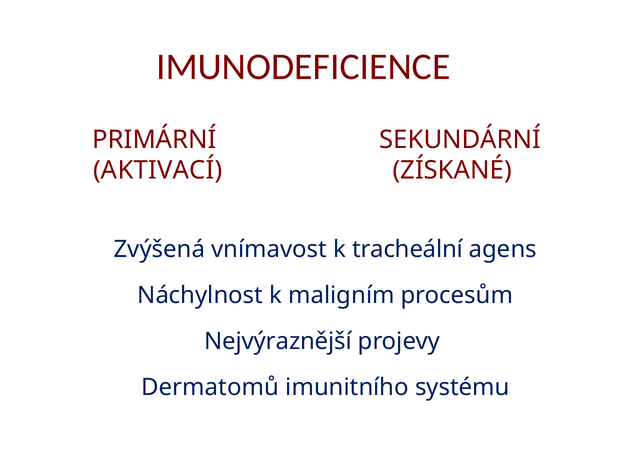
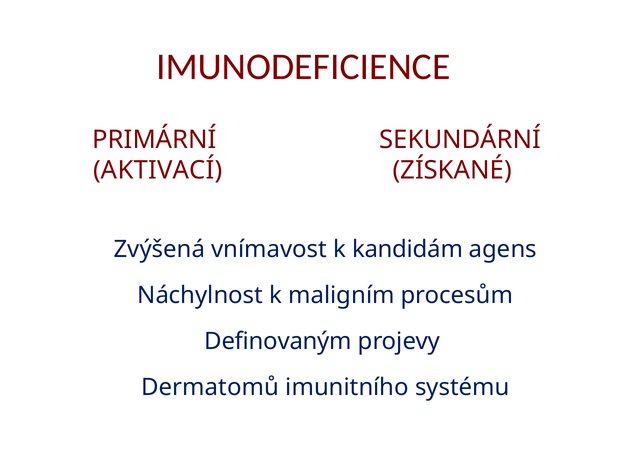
tracheální: tracheální -> kandidám
Nejvýraznější: Nejvýraznější -> Definovaným
